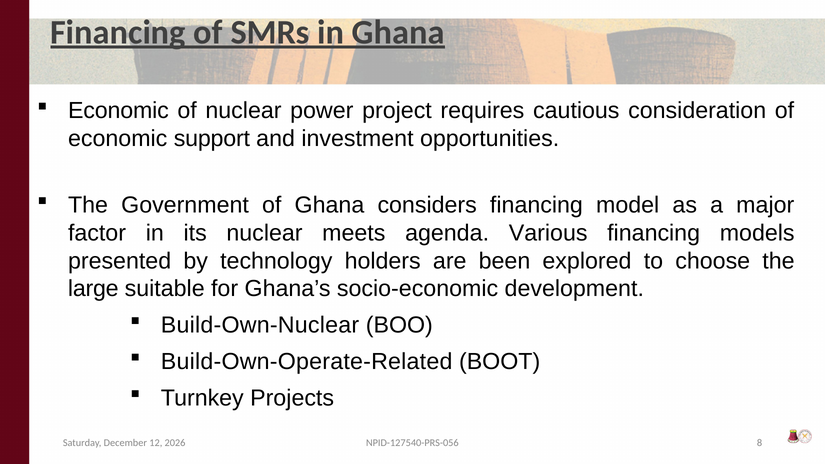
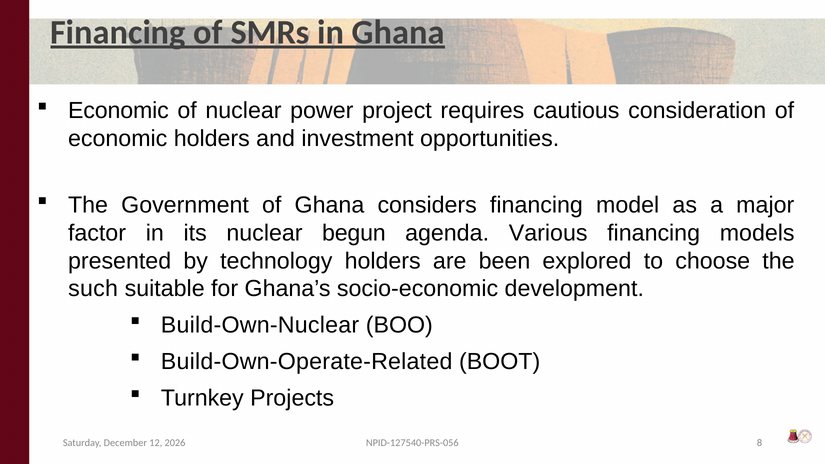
economic support: support -> holders
meets: meets -> begun
large: large -> such
